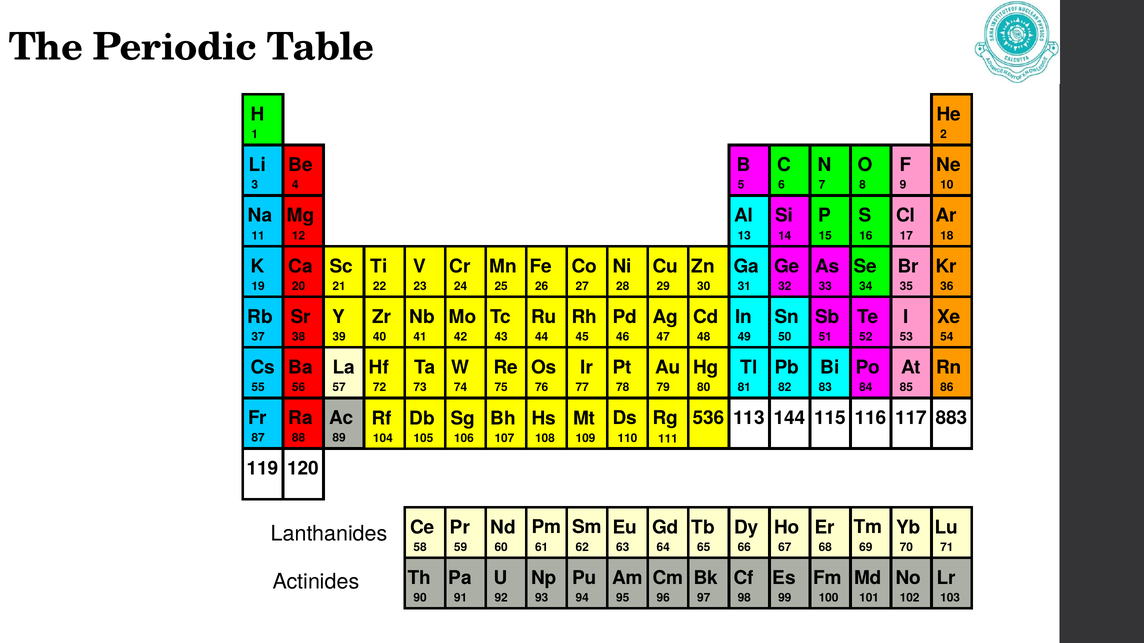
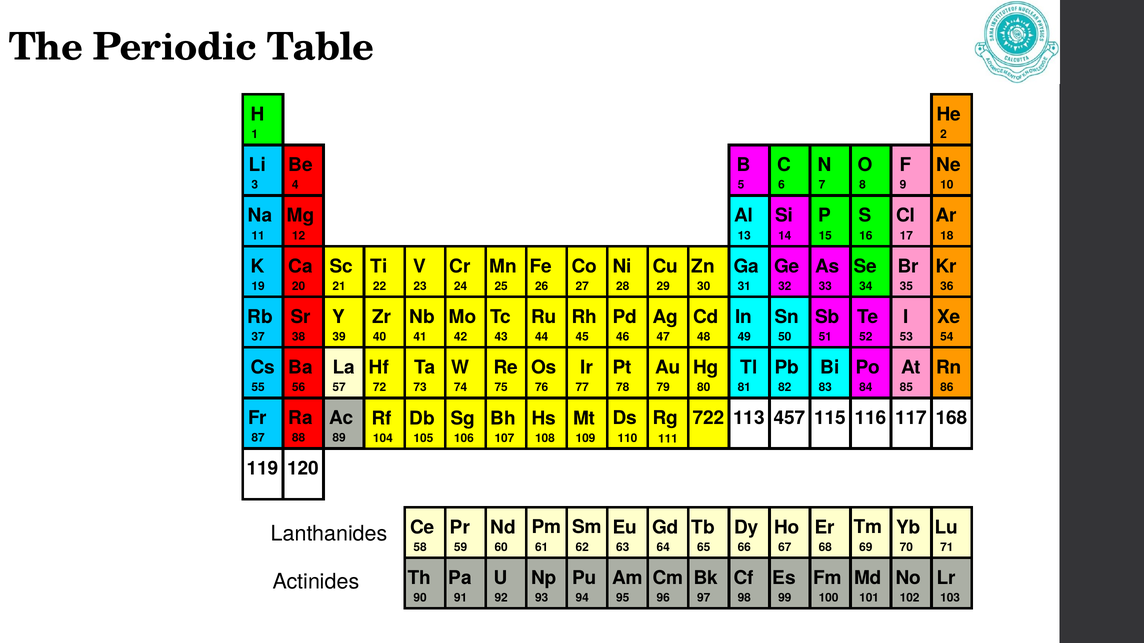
536: 536 -> 722
144: 144 -> 457
883: 883 -> 168
